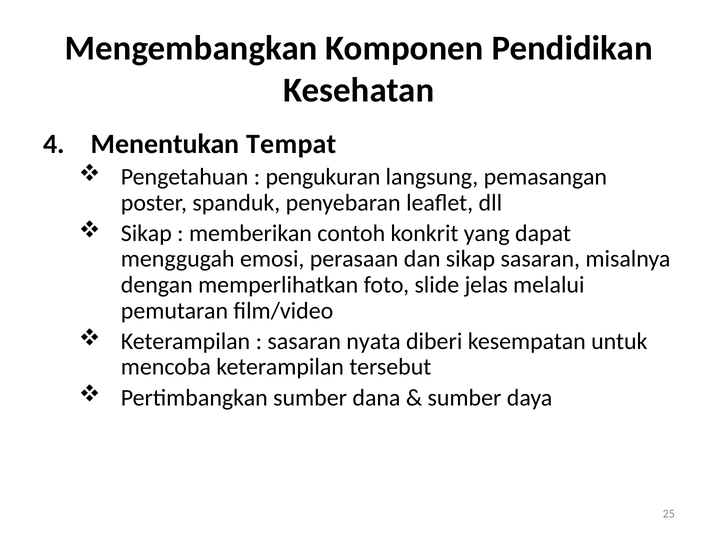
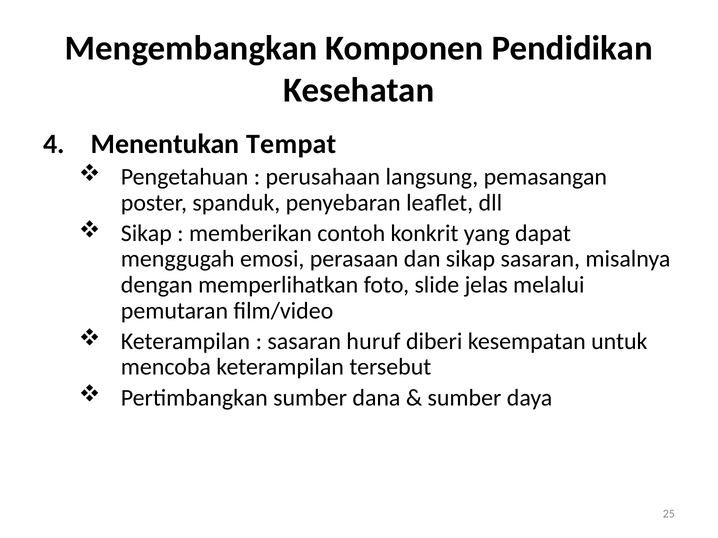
pengukuran: pengukuran -> perusahaan
nyata: nyata -> huruf
